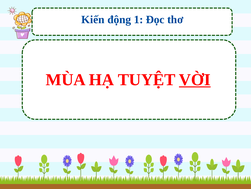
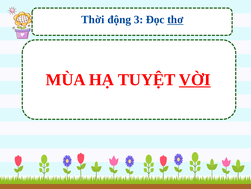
Kiến: Kiến -> Thời
1: 1 -> 3
thơ underline: none -> present
